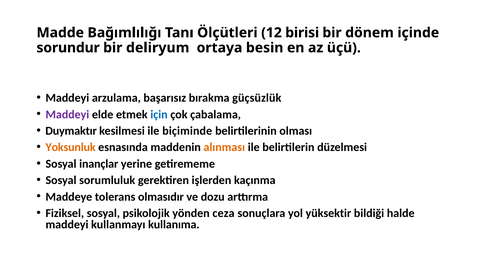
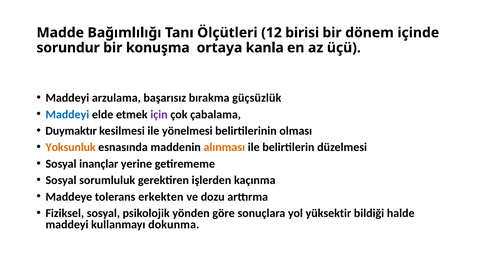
deliryum: deliryum -> konuşma
besin: besin -> kanla
Maddeyi at (67, 115) colour: purple -> blue
için colour: blue -> purple
biçiminde: biçiminde -> yönelmesi
olmasıdır: olmasıdır -> erkekten
ceza: ceza -> göre
kullanıma: kullanıma -> dokunma
